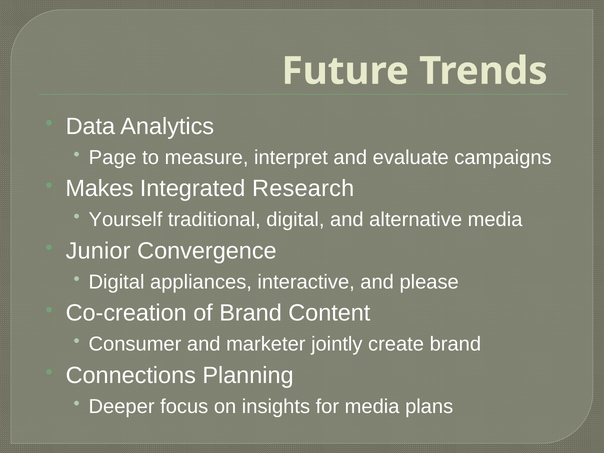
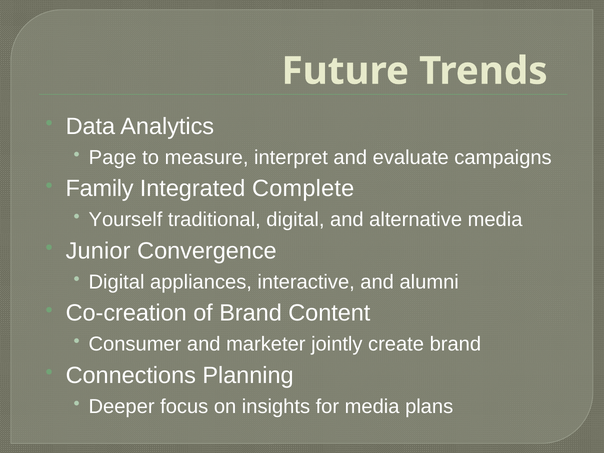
Makes: Makes -> Family
Research: Research -> Complete
please: please -> alumni
